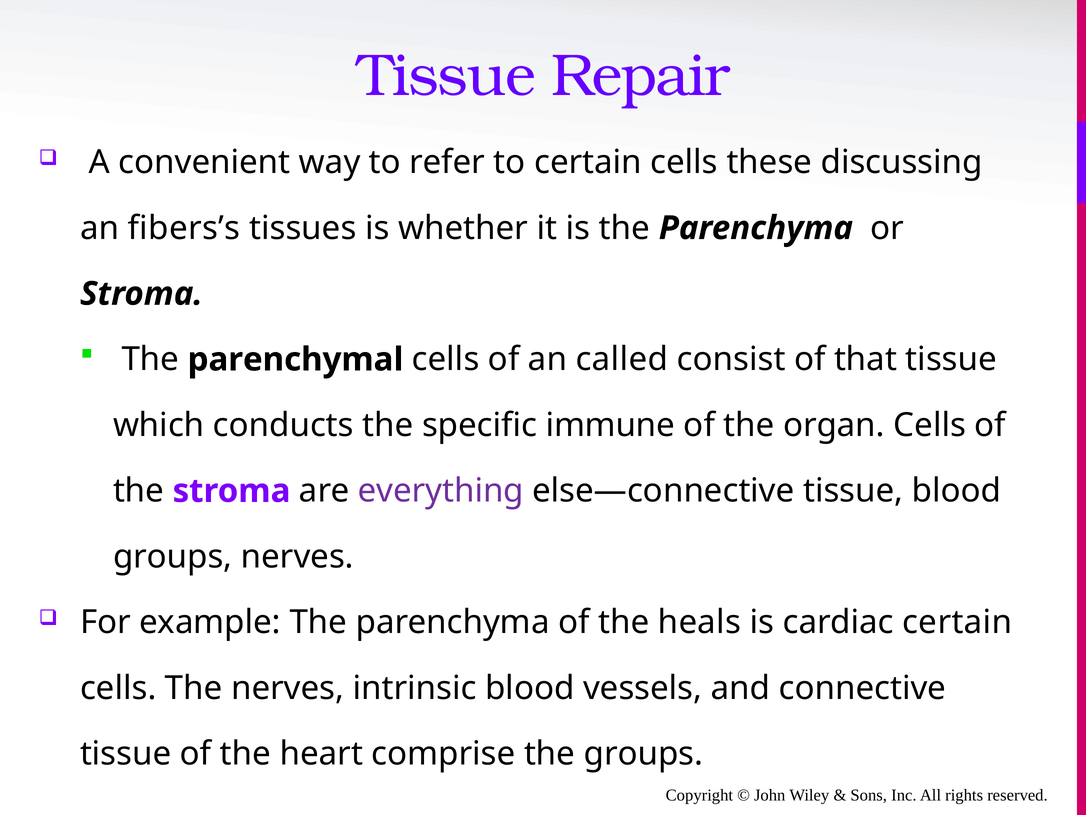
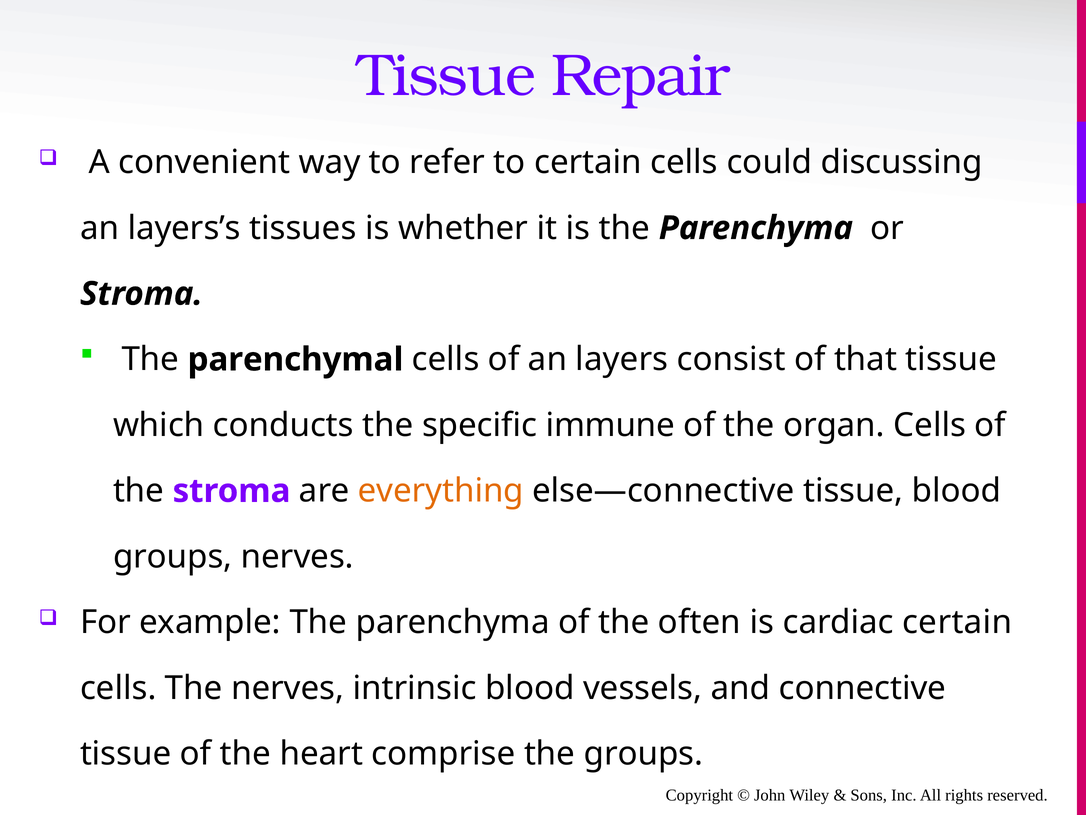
these: these -> could
fibers’s: fibers’s -> layers’s
called: called -> layers
everything colour: purple -> orange
heals: heals -> often
